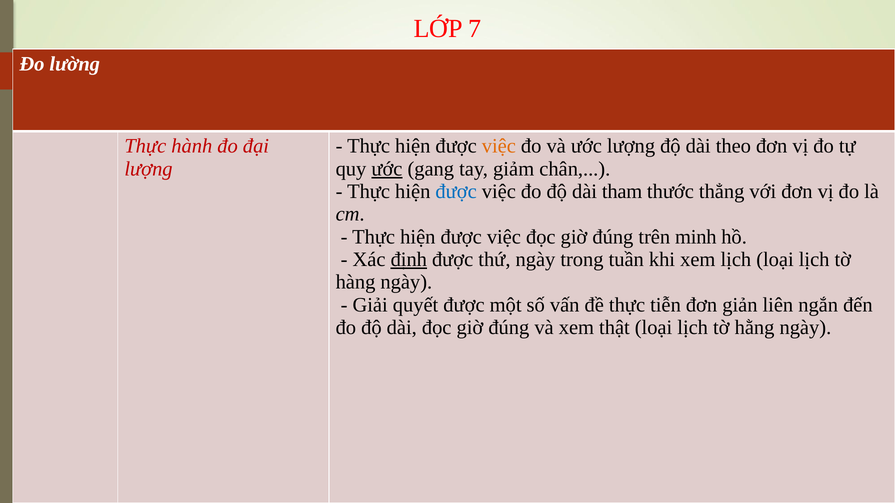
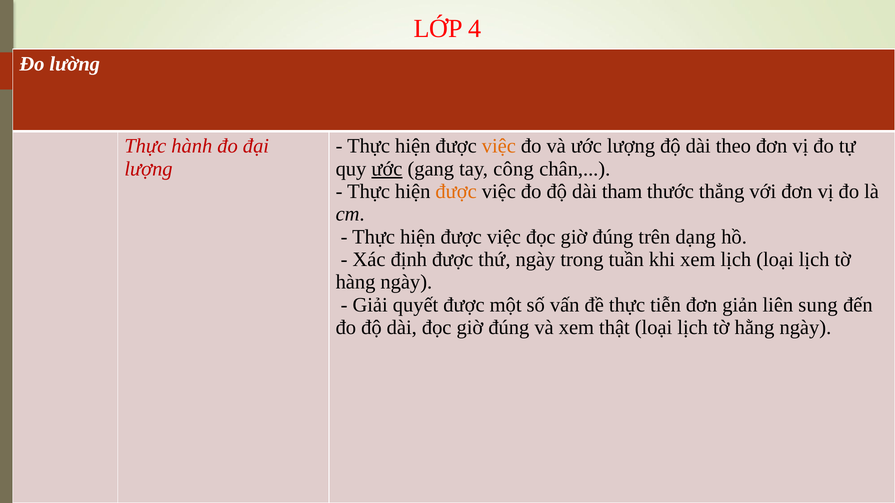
7: 7 -> 4
giảm: giảm -> công
được at (456, 192) colour: blue -> orange
minh: minh -> dạng
định underline: present -> none
ngắn: ngắn -> sung
